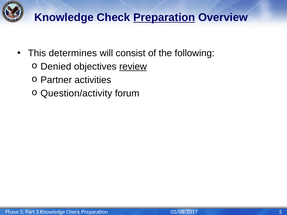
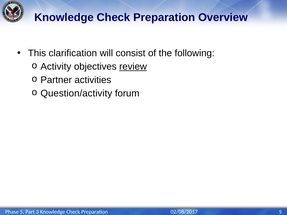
Preparation at (164, 18) underline: present -> none
determines: determines -> clarification
Denied: Denied -> Activity
